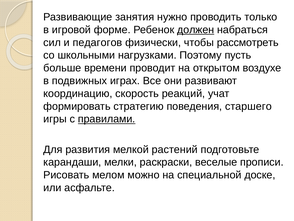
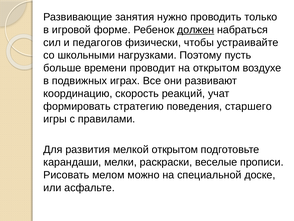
рассмотреть: рассмотреть -> устраивайте
правилами underline: present -> none
мелкой растений: растений -> открытом
